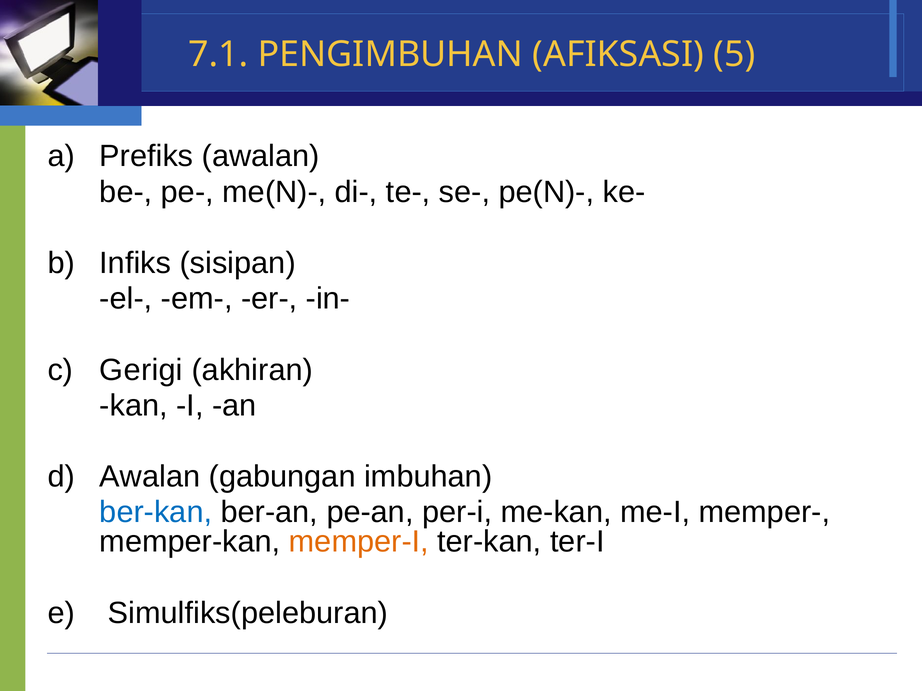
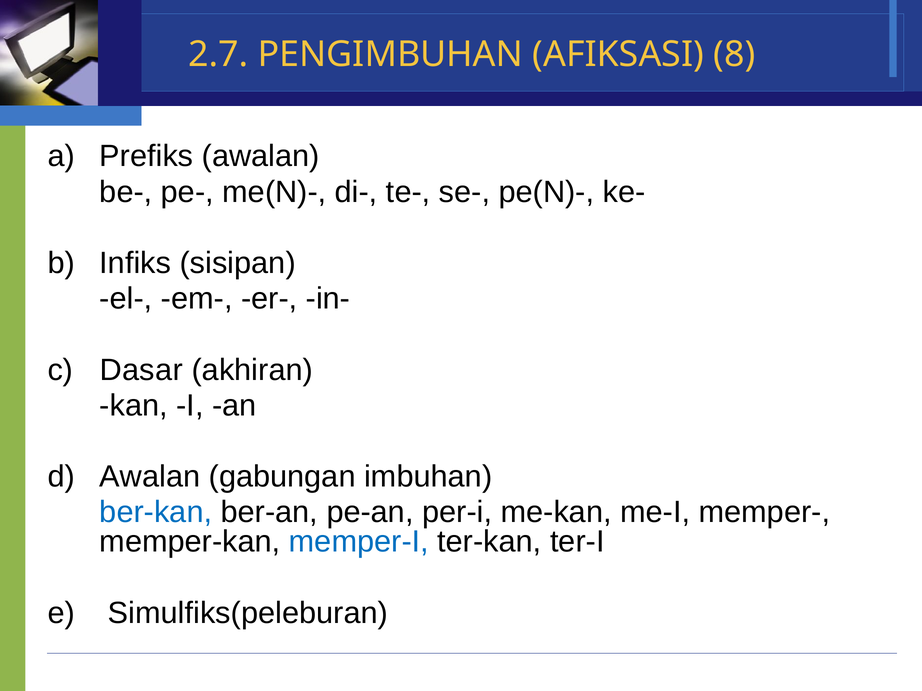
7.1: 7.1 -> 2.7
5: 5 -> 8
Gerigi: Gerigi -> Dasar
memper-I colour: orange -> blue
